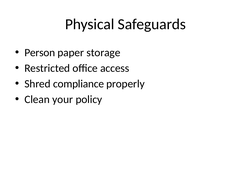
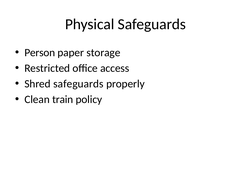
Shred compliance: compliance -> safeguards
your: your -> train
